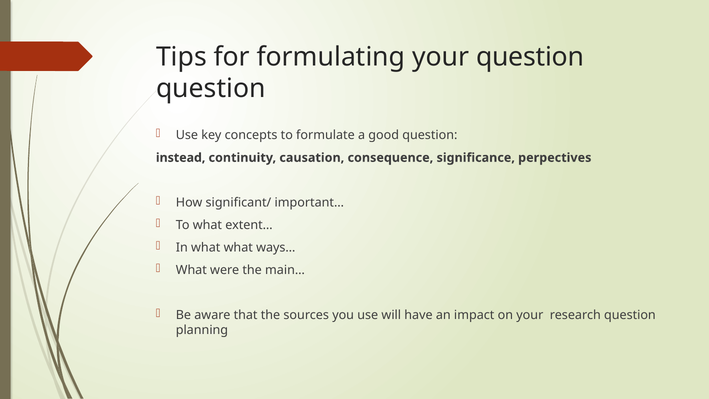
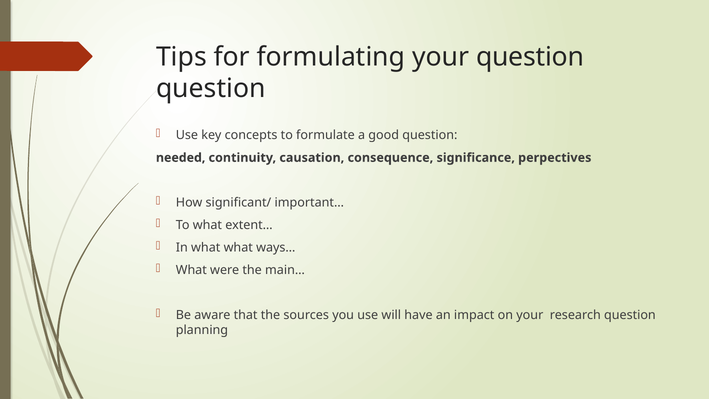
instead: instead -> needed
